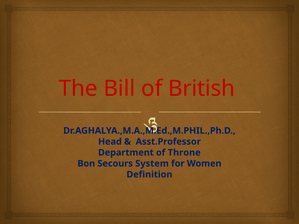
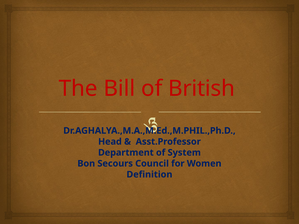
Throne: Throne -> System
System: System -> Council
